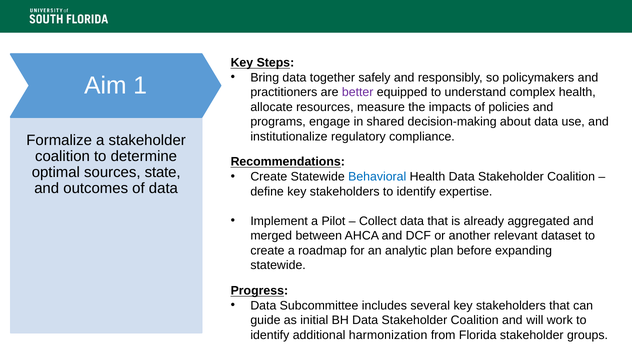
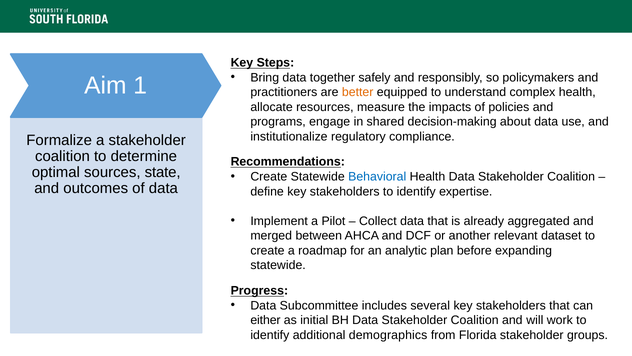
better colour: purple -> orange
guide: guide -> either
harmonization: harmonization -> demographics
